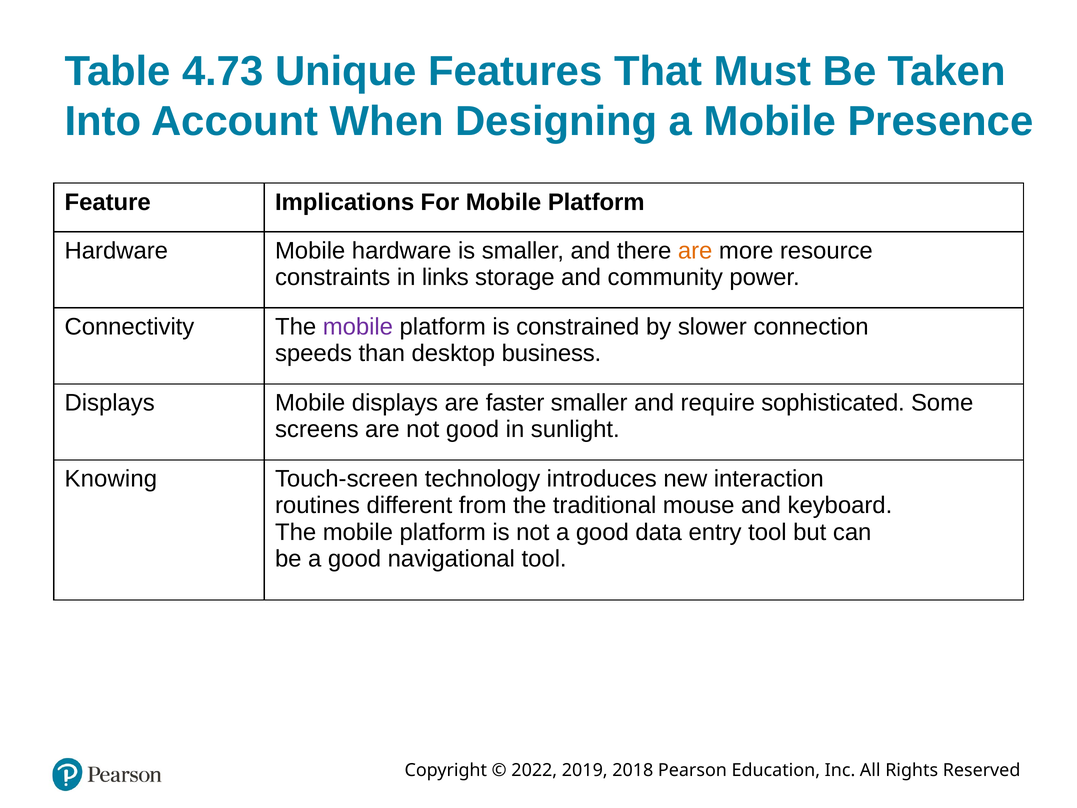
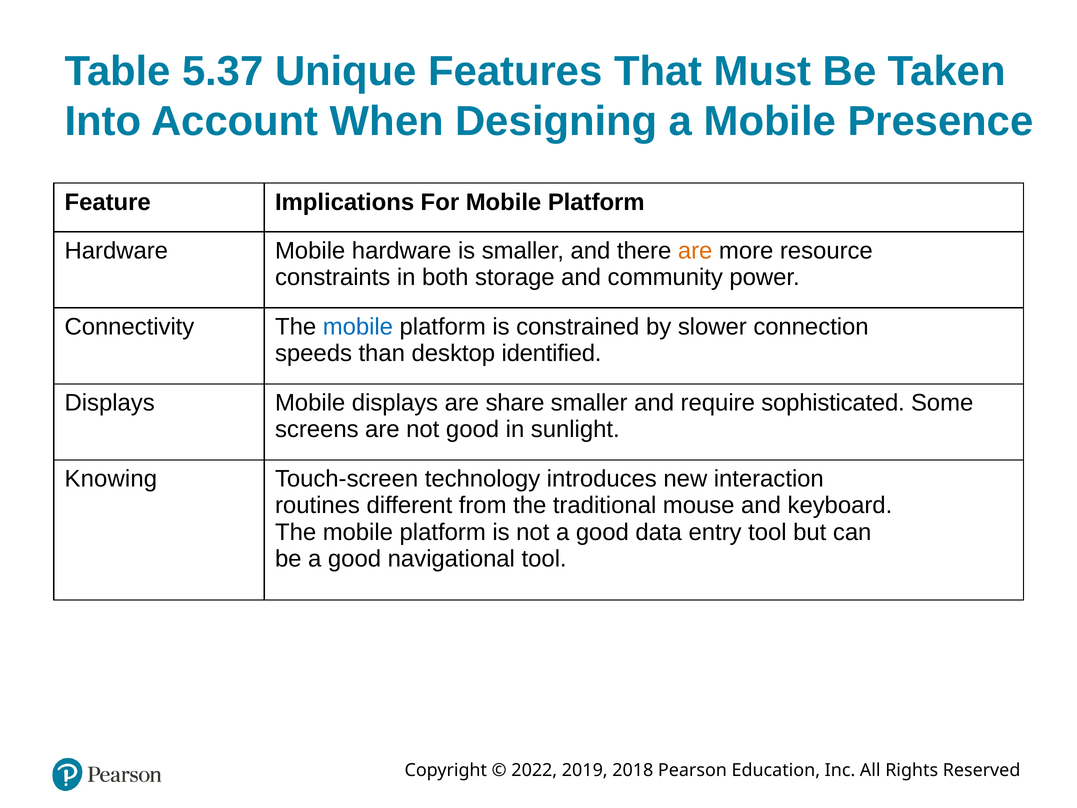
4.73: 4.73 -> 5.37
links: links -> both
mobile at (358, 327) colour: purple -> blue
business: business -> identified
faster: faster -> share
